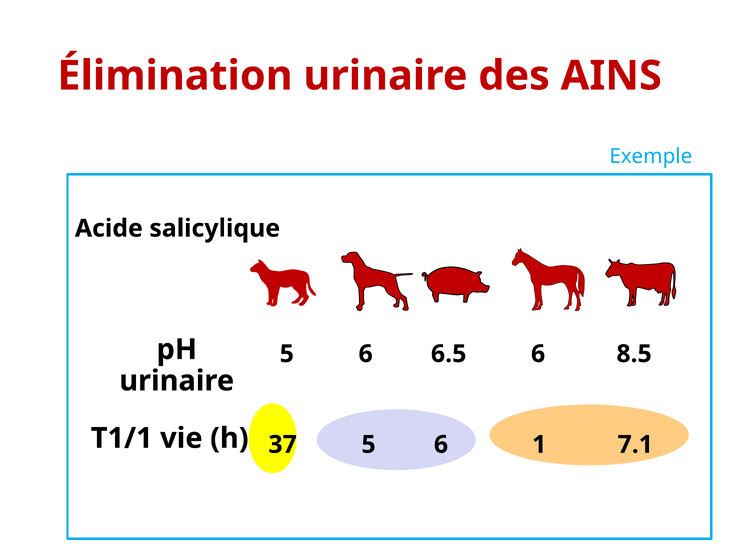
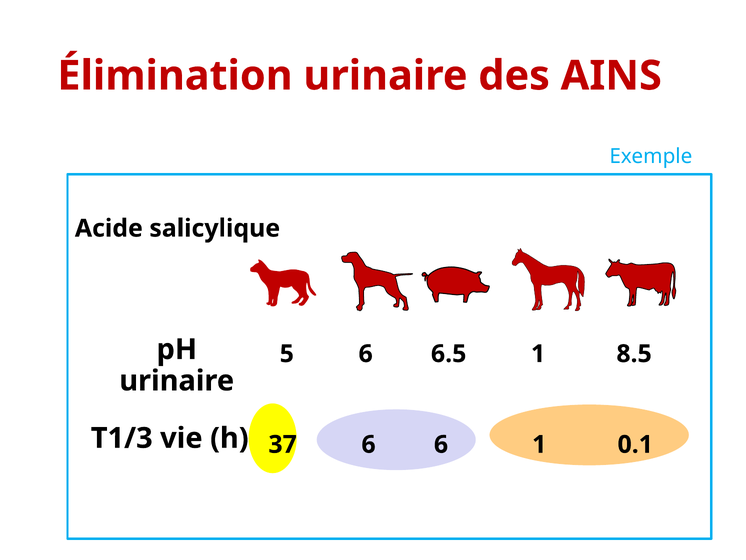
6.5 6: 6 -> 1
T1/1: T1/1 -> T1/3
37 5: 5 -> 6
7.1: 7.1 -> 0.1
